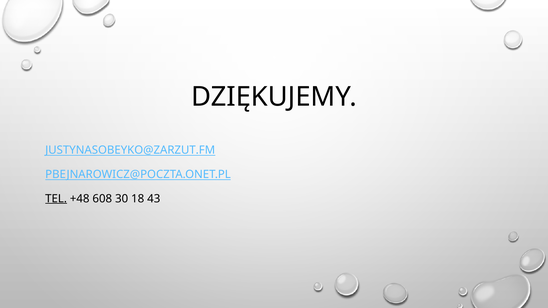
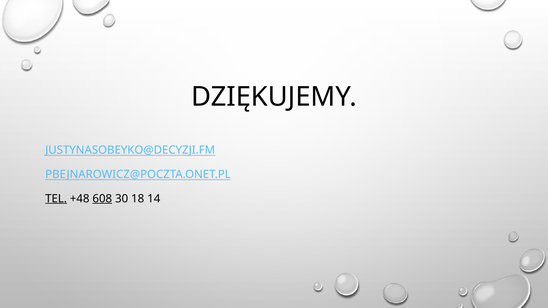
JUSTYNASOBEYKO@ZARZUT.FM: JUSTYNASOBEYKO@ZARZUT.FM -> JUSTYNASOBEYKO@DECYZJI.FM
608 underline: none -> present
43: 43 -> 14
